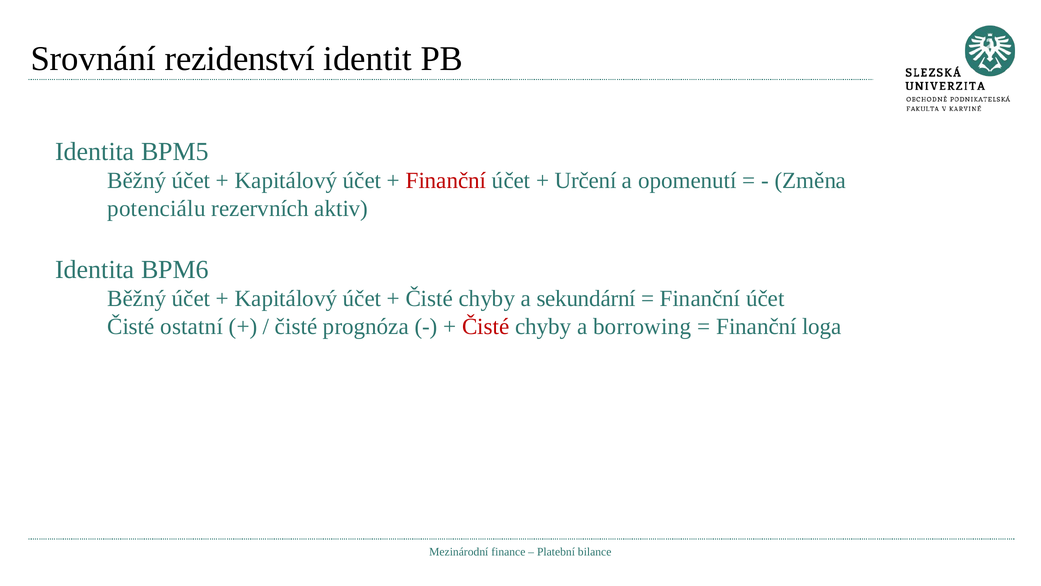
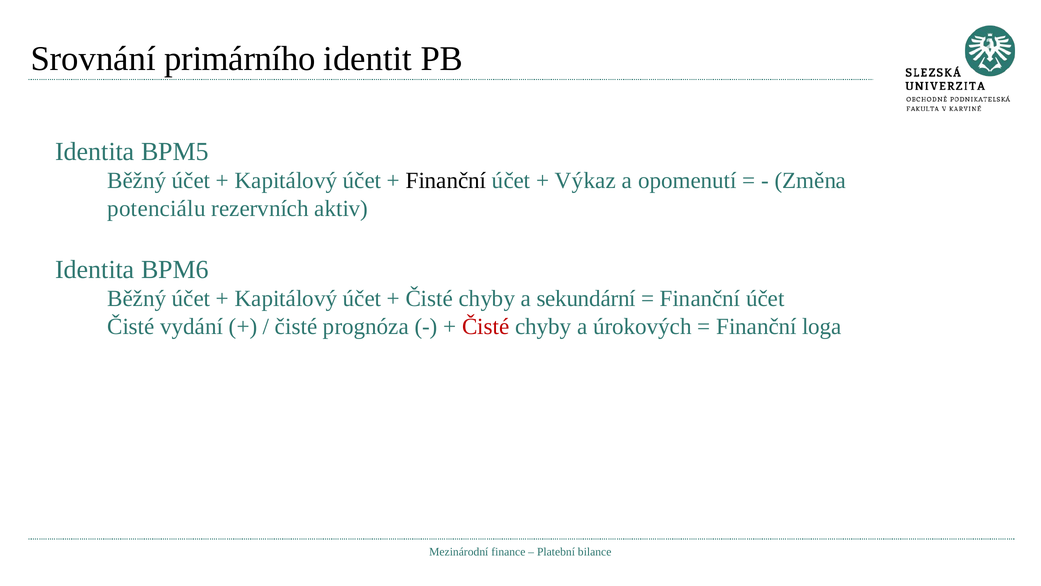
rezidenství: rezidenství -> primárního
Finanční at (446, 181) colour: red -> black
Určení: Určení -> Výkaz
ostatní: ostatní -> vydání
borrowing: borrowing -> úrokových
